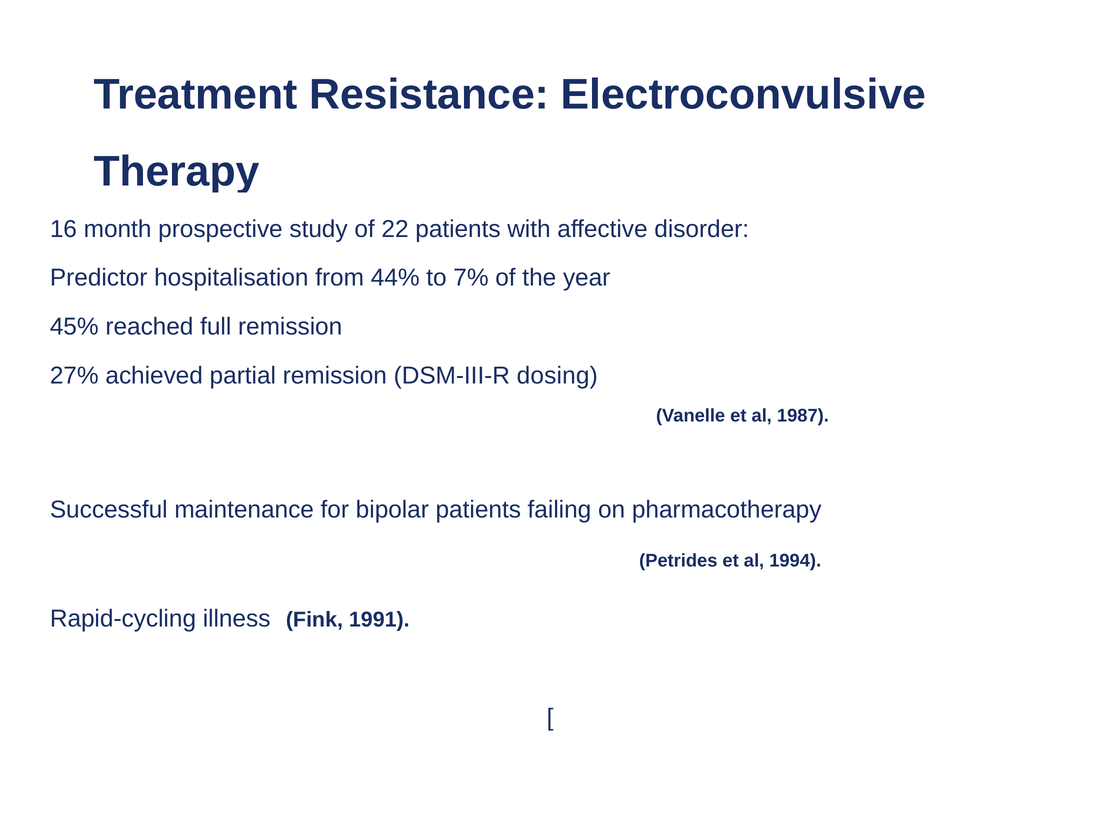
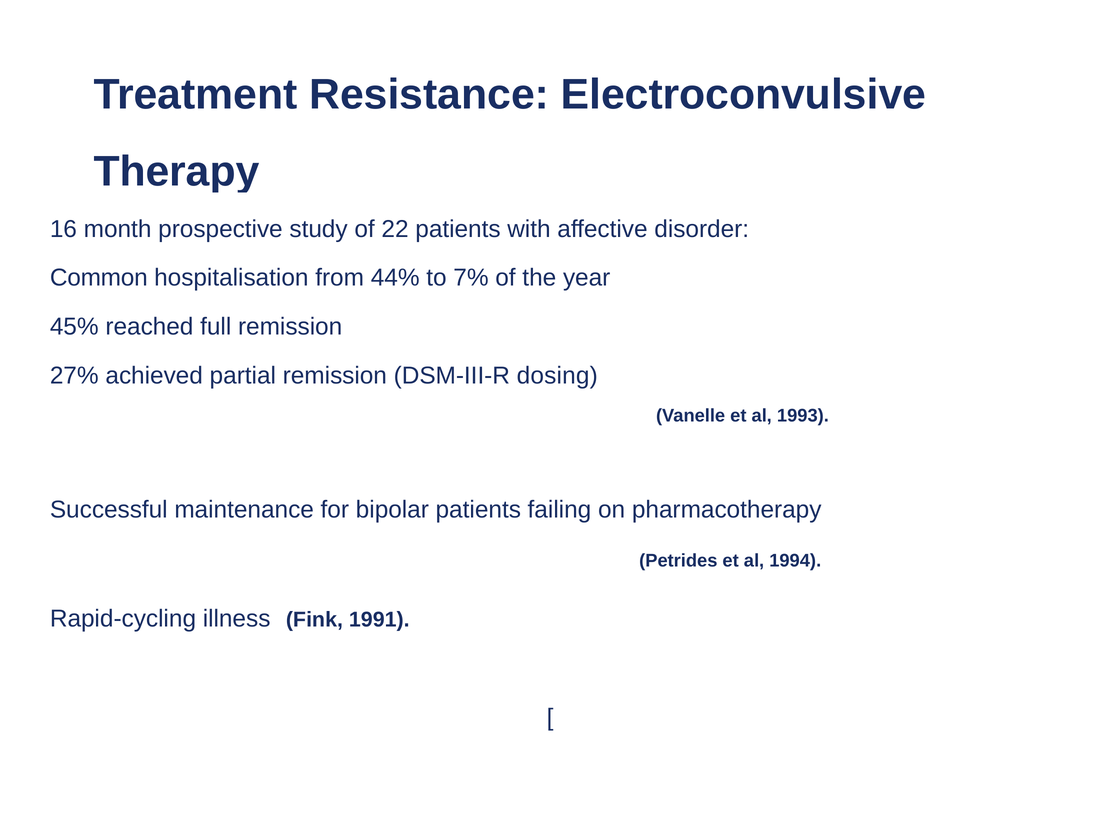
Predictor: Predictor -> Common
1987: 1987 -> 1993
